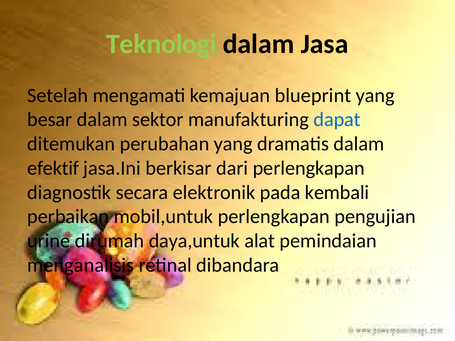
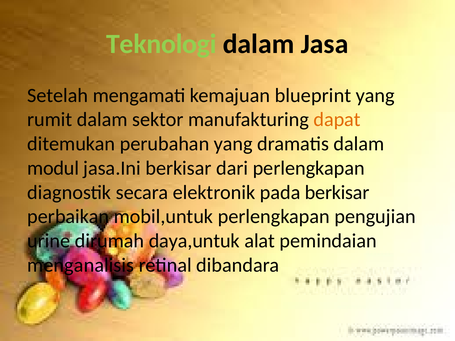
besar: besar -> rumit
dapat colour: blue -> orange
efektif: efektif -> modul
pada kembali: kembali -> berkisar
